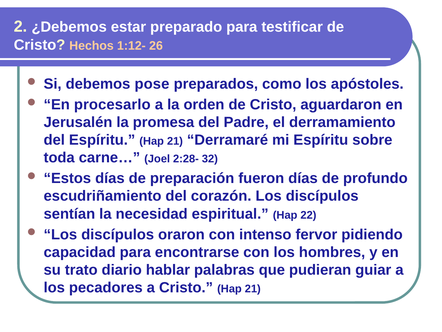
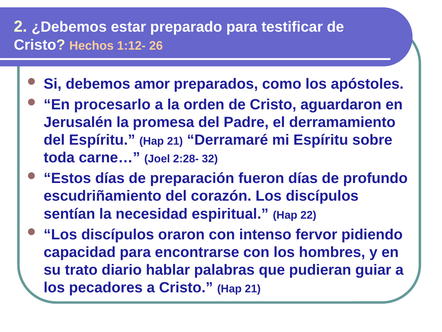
pose: pose -> amor
